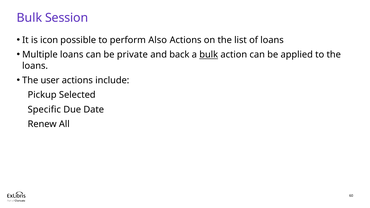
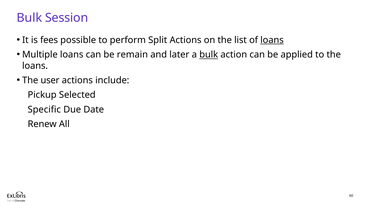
icon: icon -> fees
Also: Also -> Split
loans at (272, 40) underline: none -> present
private: private -> remain
back: back -> later
